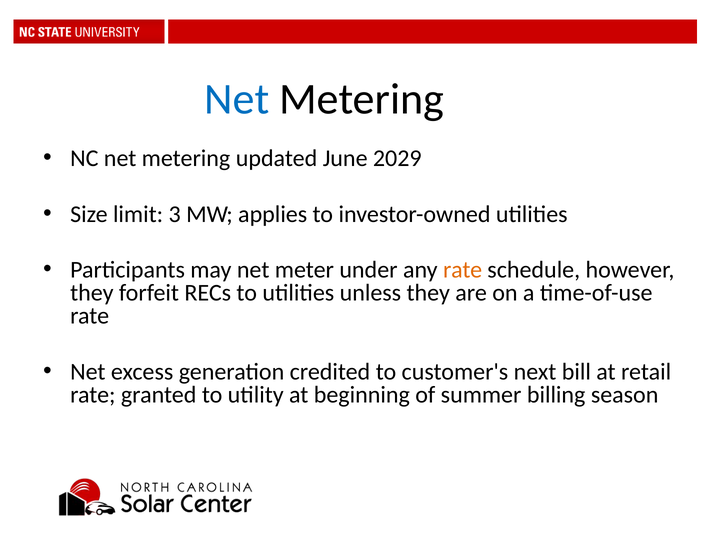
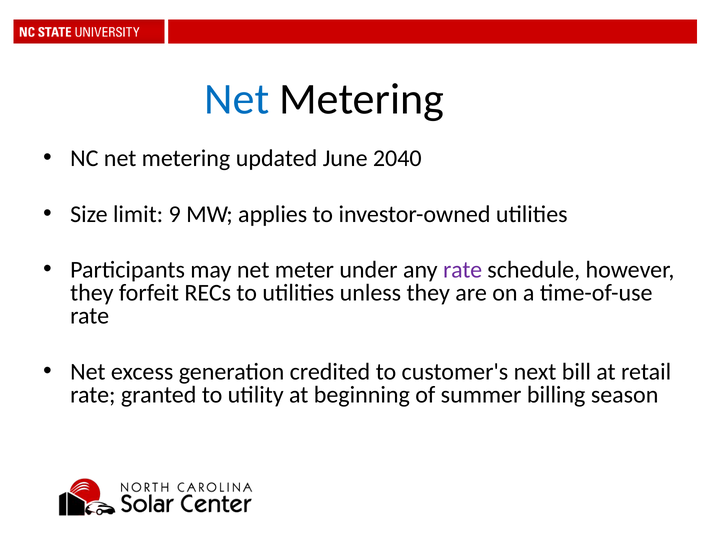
2029: 2029 -> 2040
3: 3 -> 9
rate at (463, 270) colour: orange -> purple
